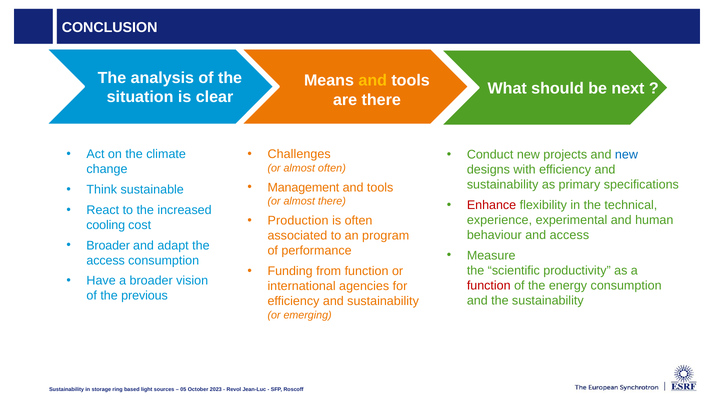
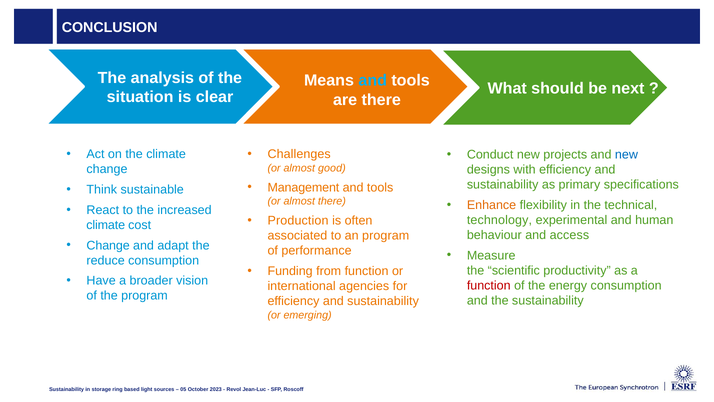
and at (373, 81) colour: yellow -> light blue
almost often: often -> good
Enhance colour: red -> orange
experience: experience -> technology
cooling at (106, 225): cooling -> climate
Broader at (108, 245): Broader -> Change
access at (106, 260): access -> reduce
the previous: previous -> program
